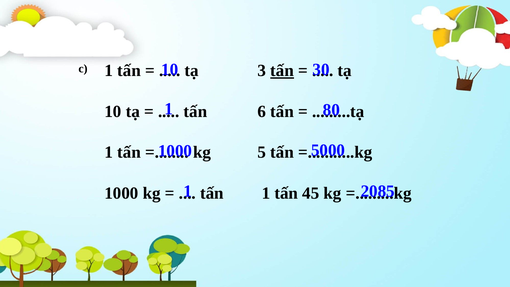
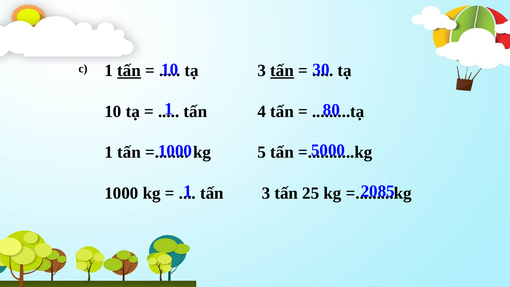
tấn at (129, 71) underline: none -> present
6: 6 -> 4
tấn 1: 1 -> 3
45: 45 -> 25
